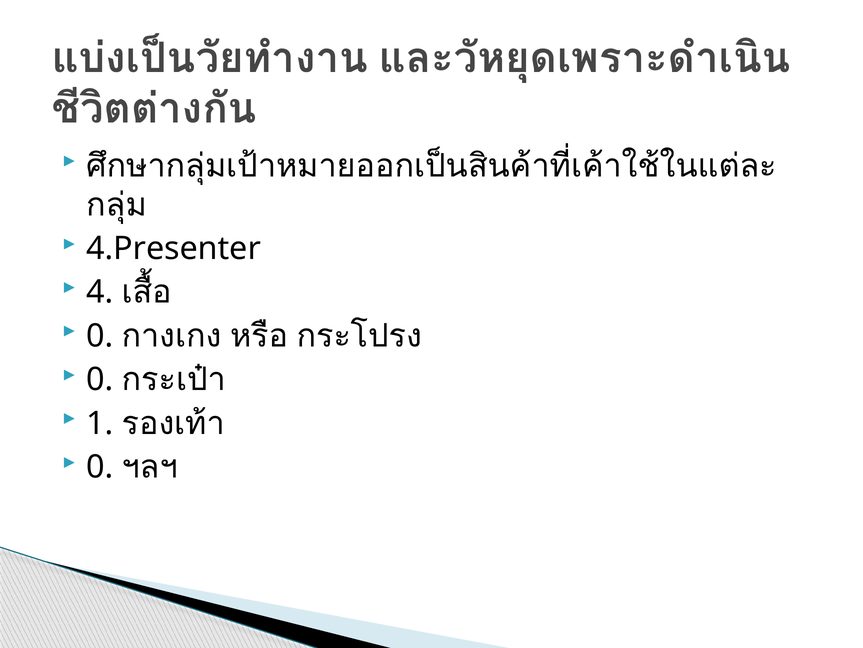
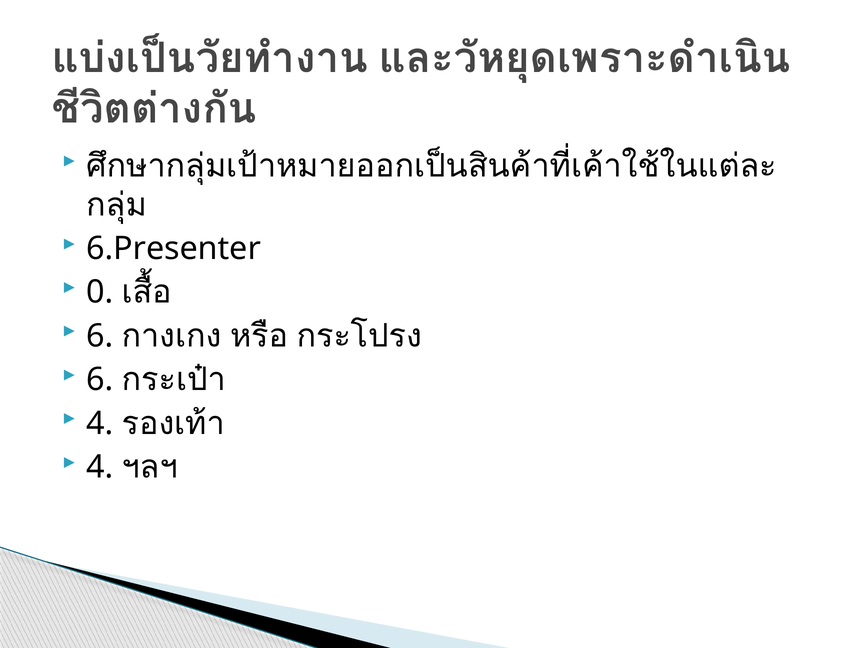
4.Presenter: 4.Presenter -> 6.Presenter
4: 4 -> 0
0 at (100, 336): 0 -> 6
0 at (100, 379): 0 -> 6
1 at (100, 423): 1 -> 4
0 at (100, 467): 0 -> 4
